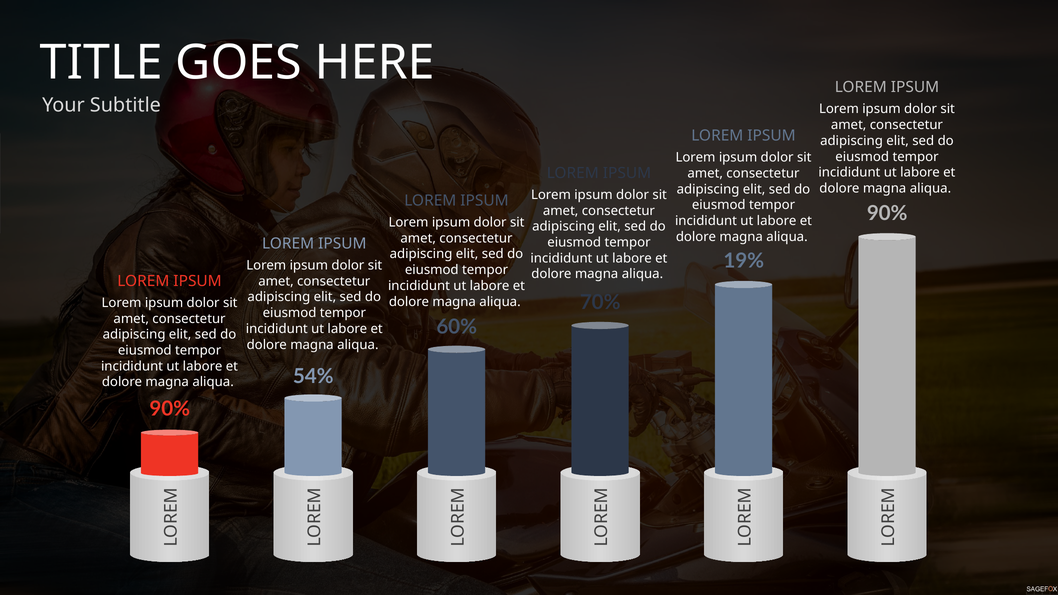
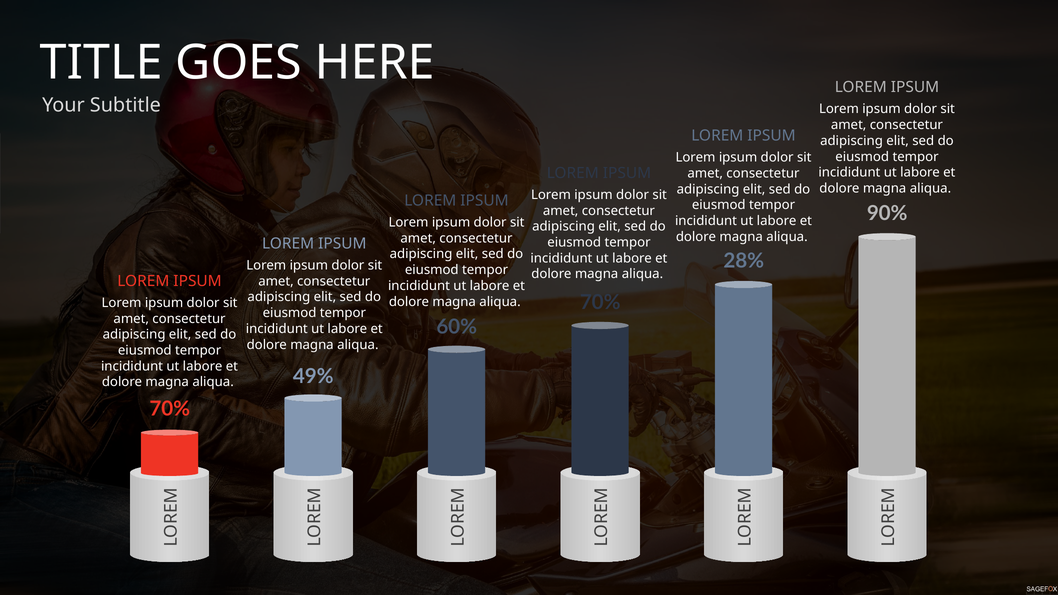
19%: 19% -> 28%
54%: 54% -> 49%
90% at (170, 409): 90% -> 70%
